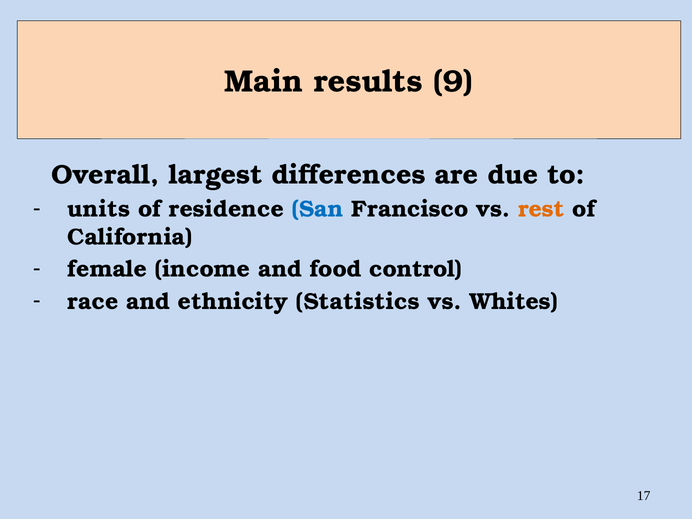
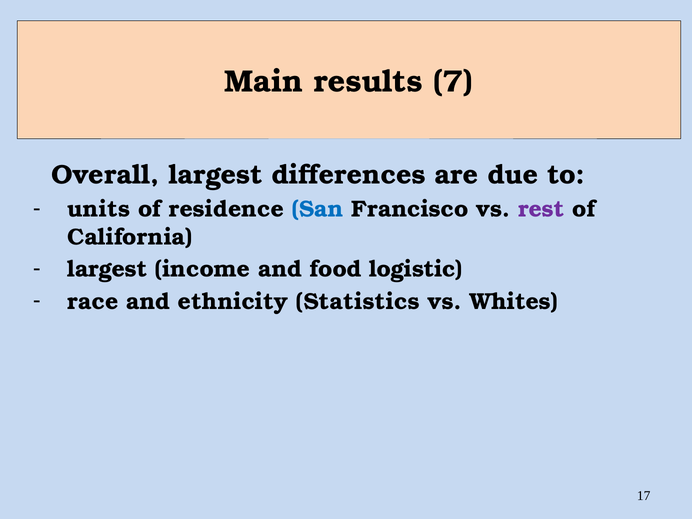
9: 9 -> 7
rest colour: orange -> purple
female at (107, 269): female -> largest
control: control -> logistic
